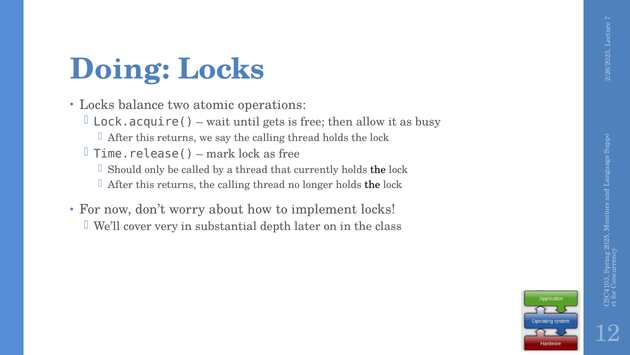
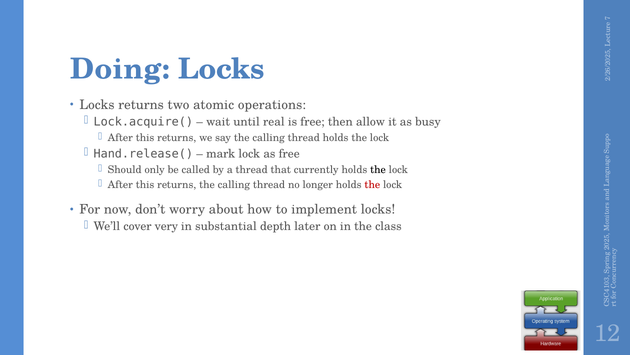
Locks balance: balance -> returns
gets: gets -> real
Time.release(: Time.release( -> Hand.release(
the at (372, 185) colour: black -> red
